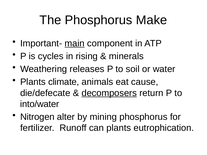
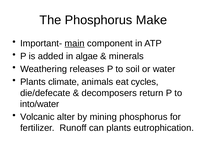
cycles: cycles -> added
rising: rising -> algae
cause: cause -> cycles
decomposers underline: present -> none
Nitrogen: Nitrogen -> Volcanic
